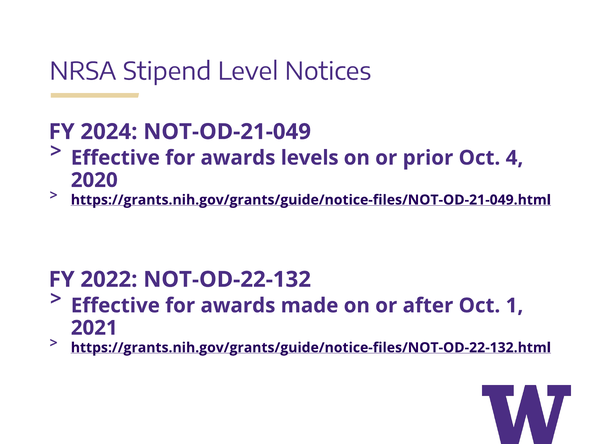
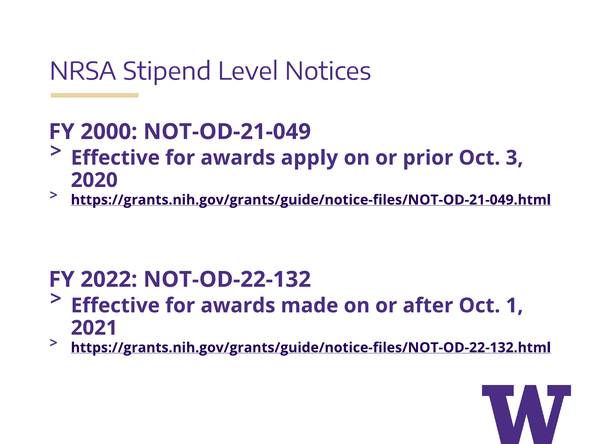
2024: 2024 -> 2000
levels: levels -> apply
4: 4 -> 3
